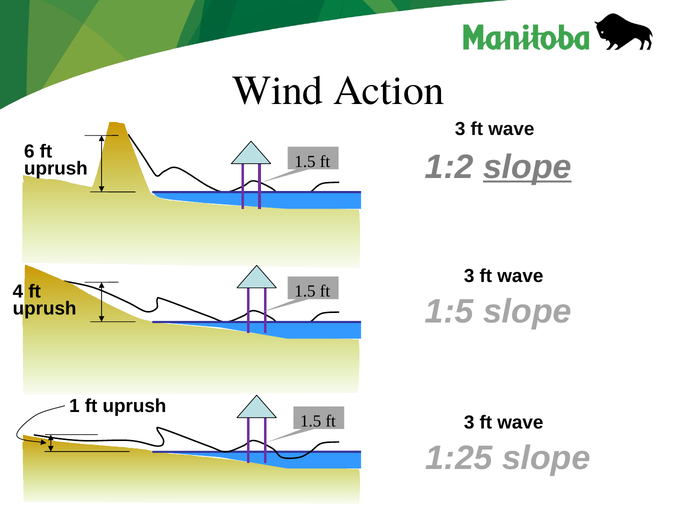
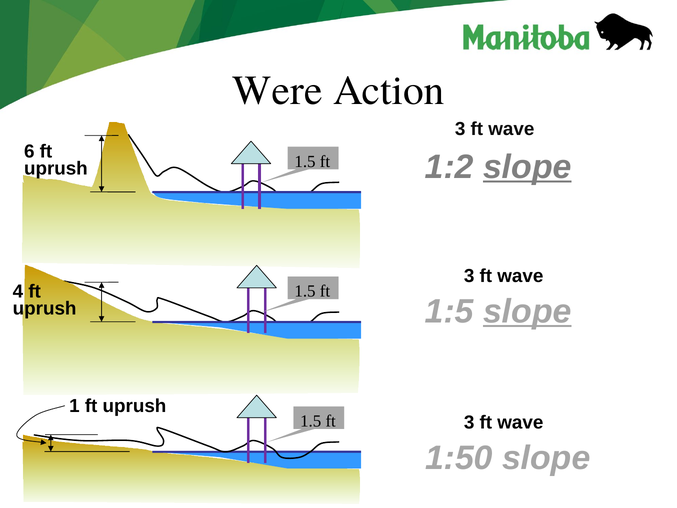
Wind: Wind -> Were
slope at (527, 311) underline: none -> present
1:25: 1:25 -> 1:50
